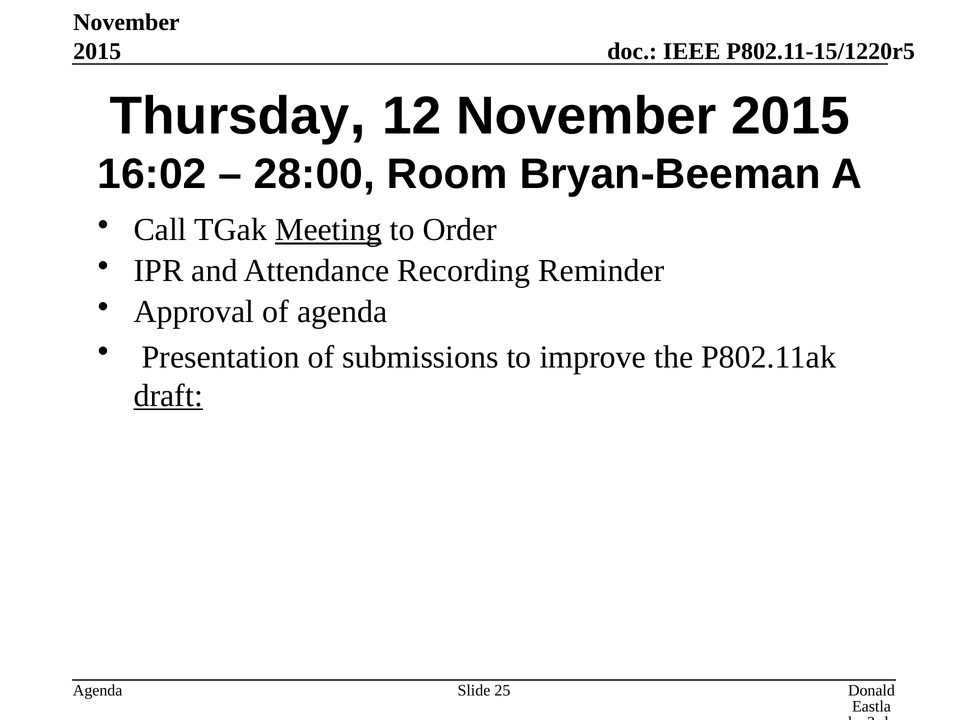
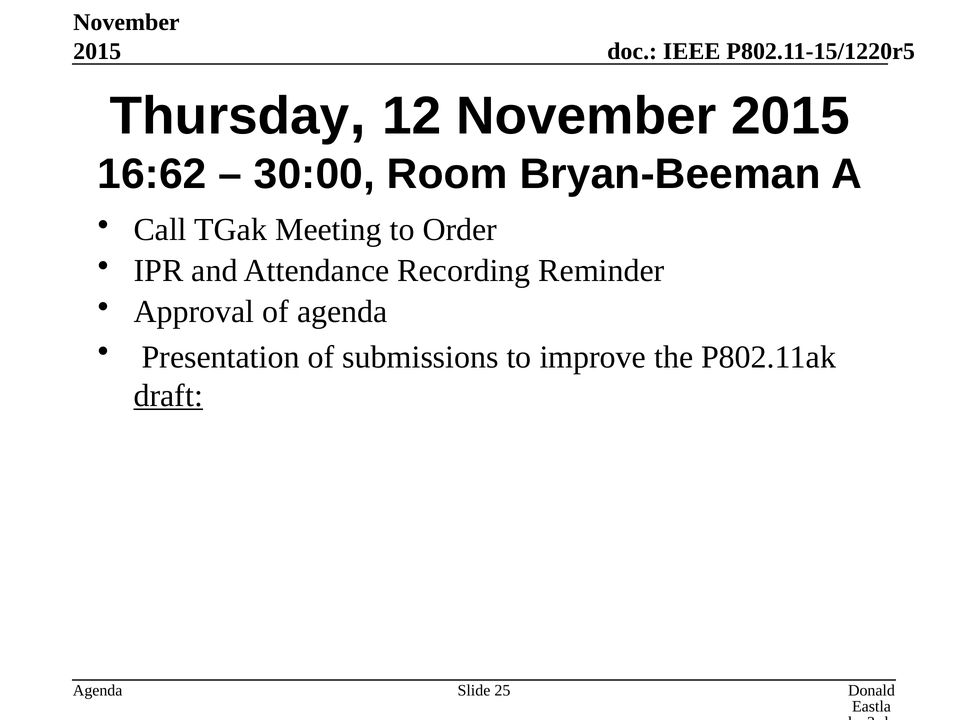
16:02: 16:02 -> 16:62
28:00: 28:00 -> 30:00
Meeting underline: present -> none
